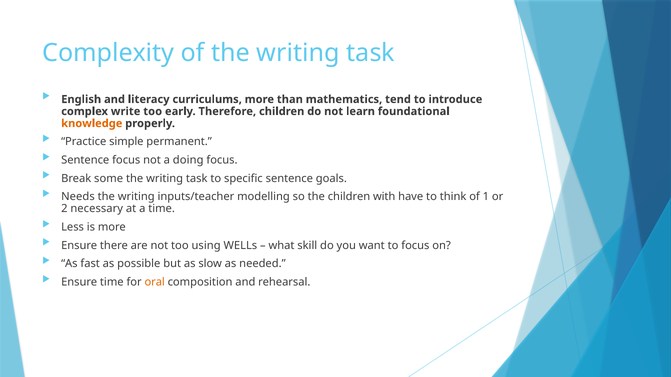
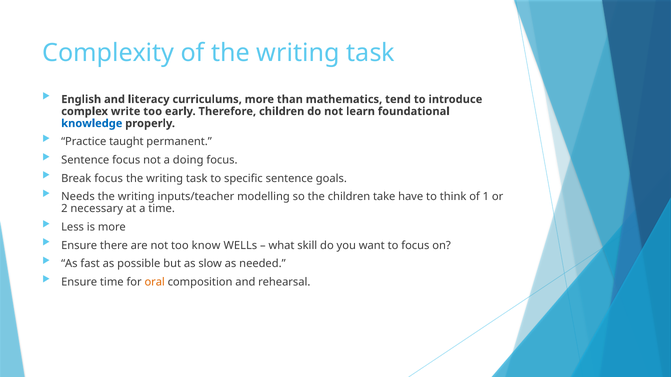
knowledge colour: orange -> blue
simple: simple -> taught
Break some: some -> focus
with: with -> take
using: using -> know
